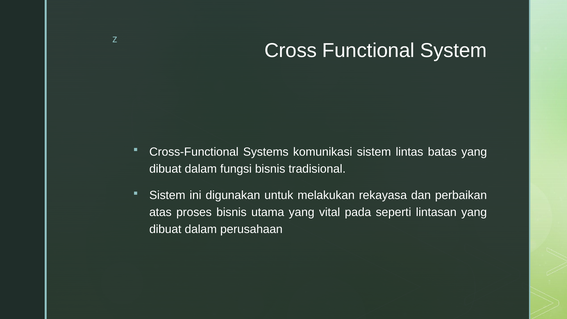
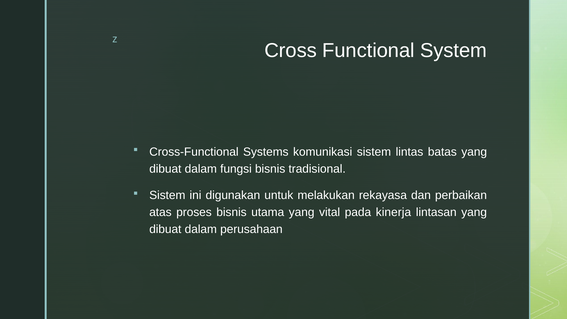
seperti: seperti -> kinerja
